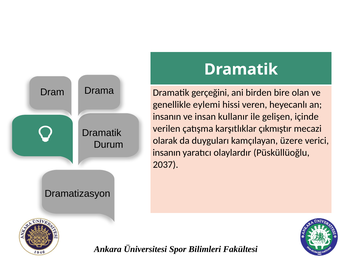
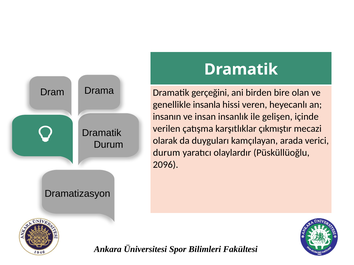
eylemi: eylemi -> insanla
kullanır: kullanır -> insanlık
üzere: üzere -> arada
insanın at (167, 153): insanın -> durum
2037: 2037 -> 2096
